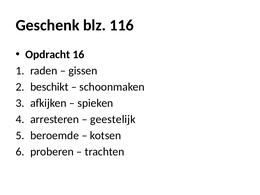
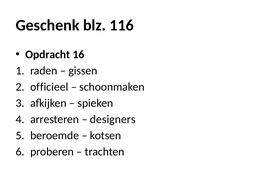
beschikt: beschikt -> officieel
geestelijk: geestelijk -> designers
